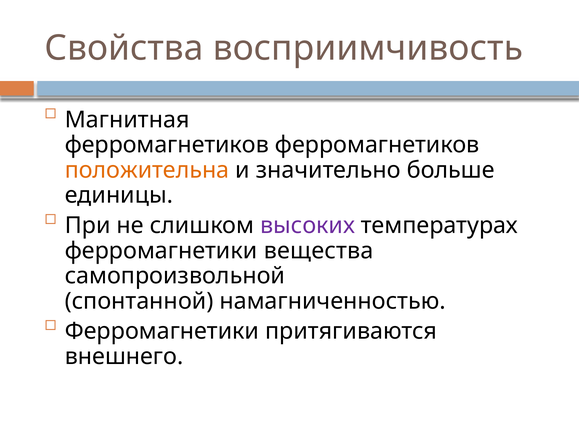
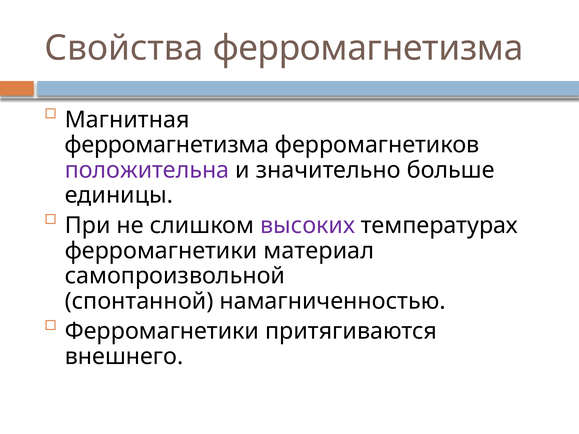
Свойства восприимчивость: восприимчивость -> ферромагнетизма
ферромагнетиков at (167, 145): ферромагнетиков -> ферромагнетизма
положительна colour: orange -> purple
вещества: вещества -> материал
